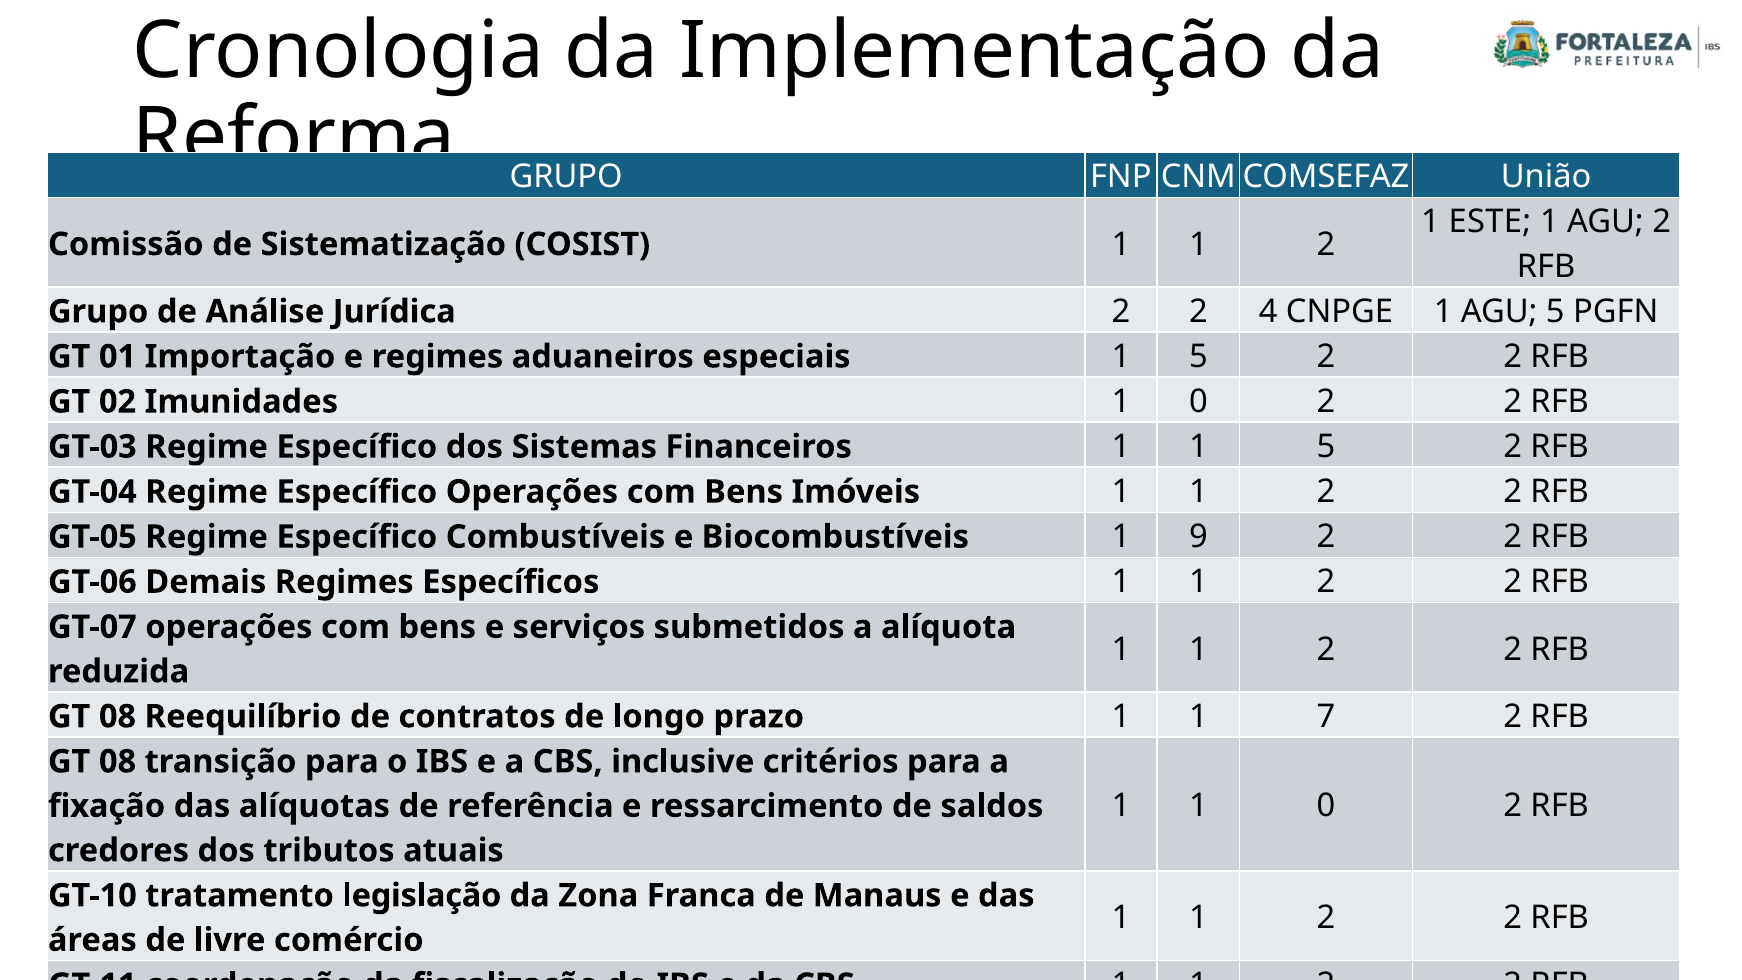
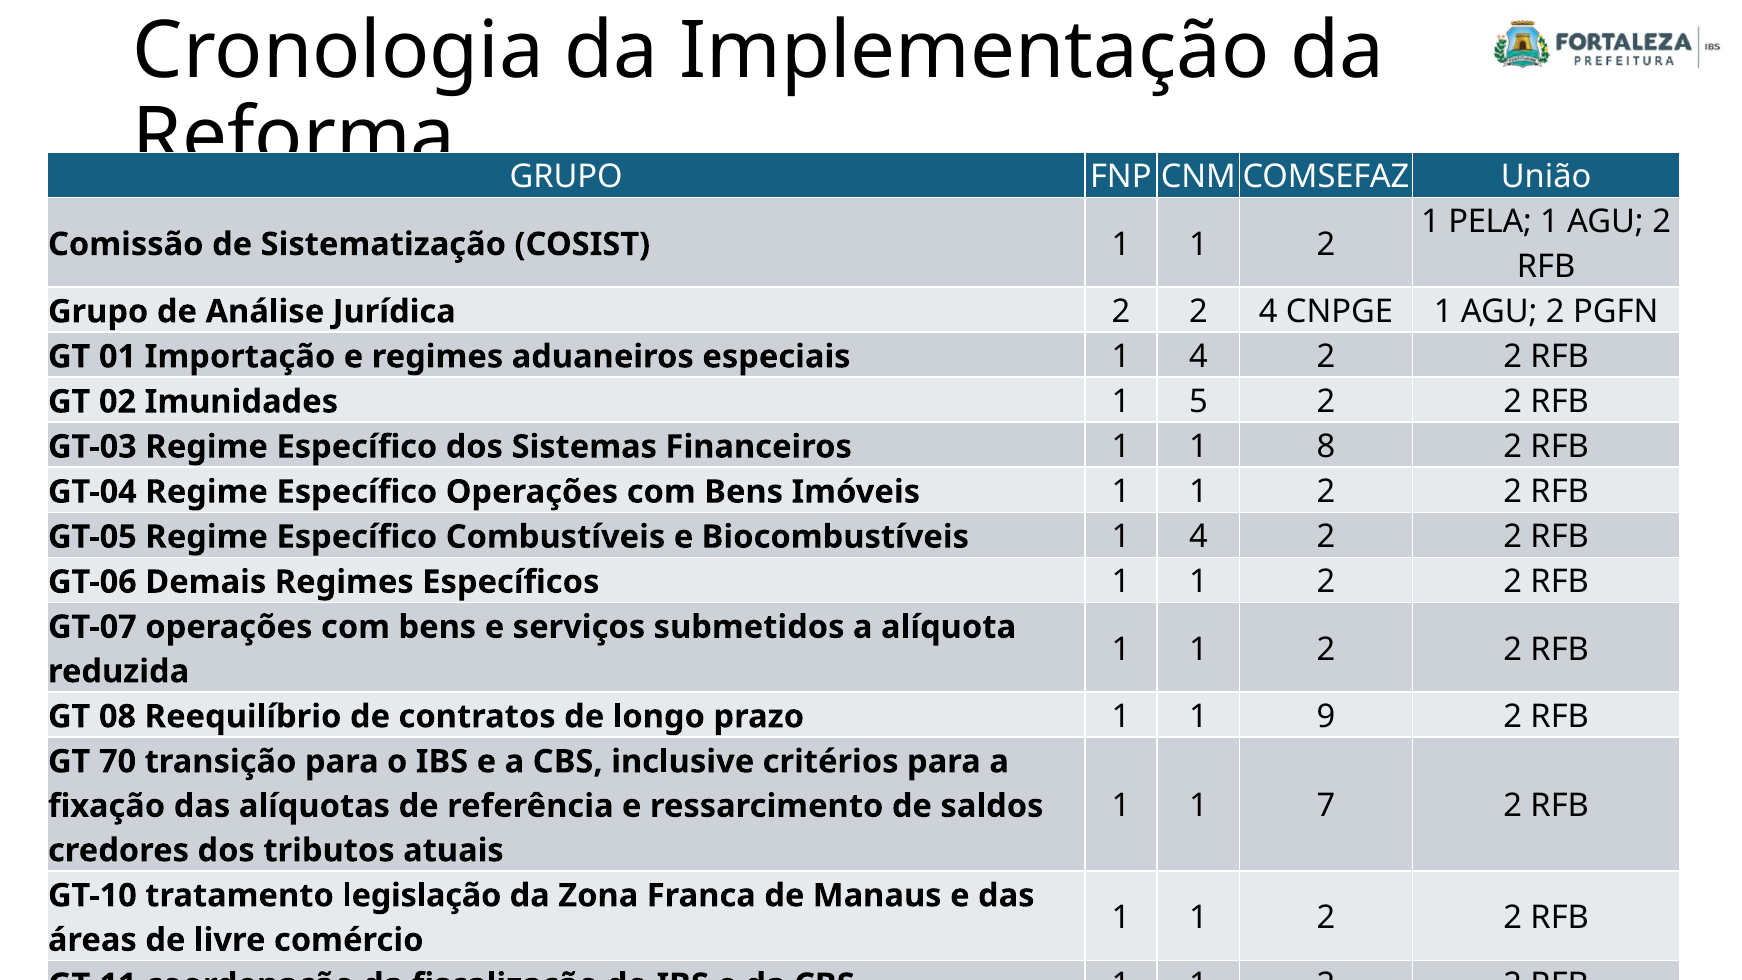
ESTE: ESTE -> PELA
CNPGE 1 AGU 5: 5 -> 2
5 at (1198, 357): 5 -> 4
0 at (1198, 402): 0 -> 5
1 1 5: 5 -> 8
9 at (1198, 537): 9 -> 4
7: 7 -> 9
08 at (118, 762): 08 -> 70
1 1 0: 0 -> 7
